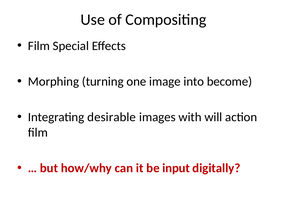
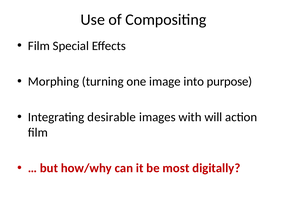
become: become -> purpose
input: input -> most
